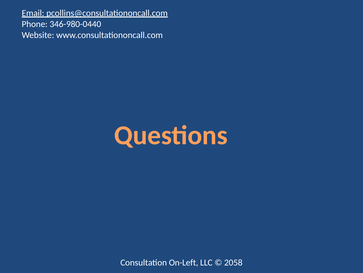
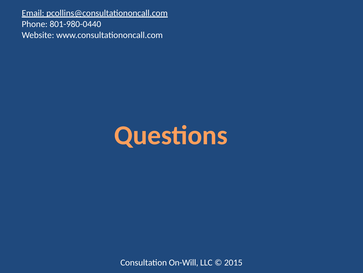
346-980-0440: 346-980-0440 -> 801-980-0440
On-Left: On-Left -> On-Will
2058: 2058 -> 2015
